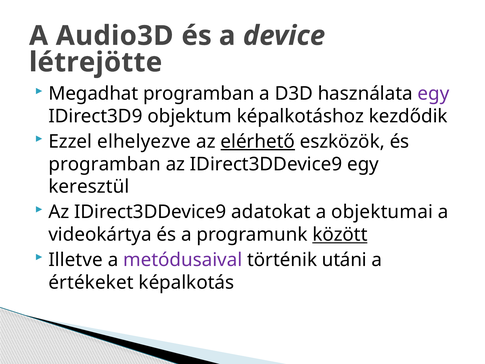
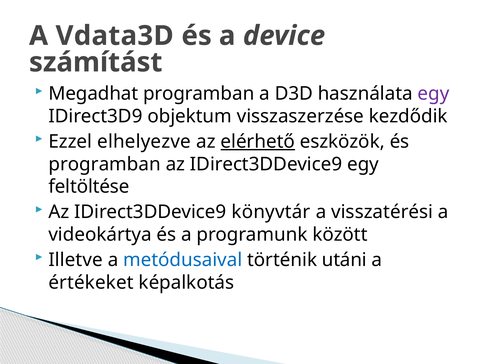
Audio3D: Audio3D -> Vdata3D
létrejötte: létrejötte -> számítást
képalkotáshoz: képalkotáshoz -> visszaszerzése
keresztül: keresztül -> feltöltése
adatokat: adatokat -> könyvtár
objektumai: objektumai -> visszatérési
között underline: present -> none
metódusaival colour: purple -> blue
